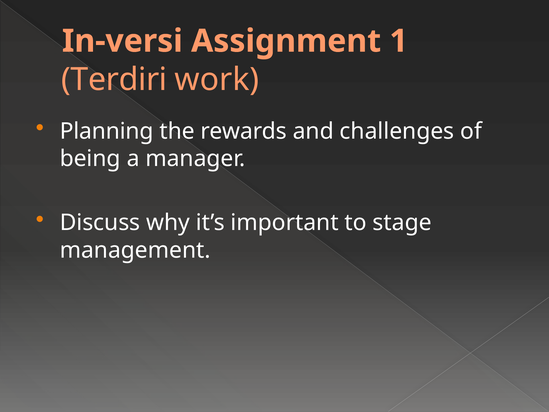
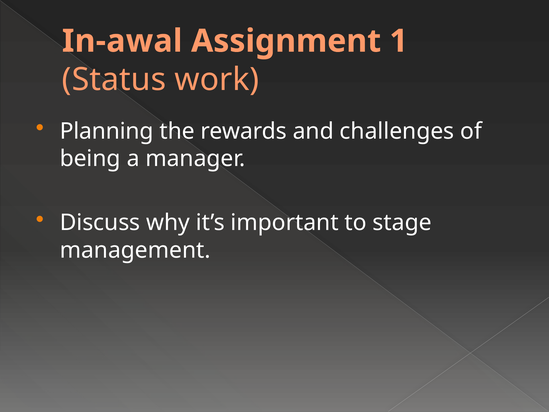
In-versi: In-versi -> In-awal
Terdiri: Terdiri -> Status
